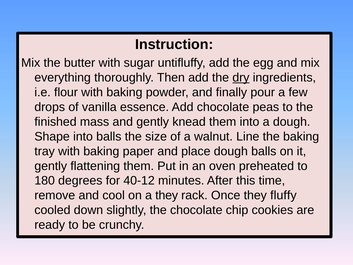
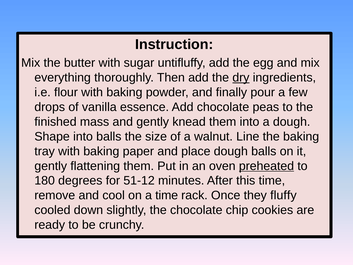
preheated underline: none -> present
40-12: 40-12 -> 51-12
a they: they -> time
